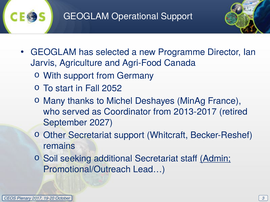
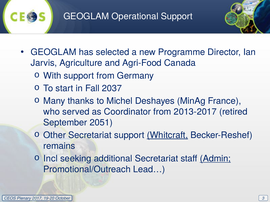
2052: 2052 -> 2037
2027: 2027 -> 2051
Whitcraft underline: none -> present
Soil: Soil -> Incl
